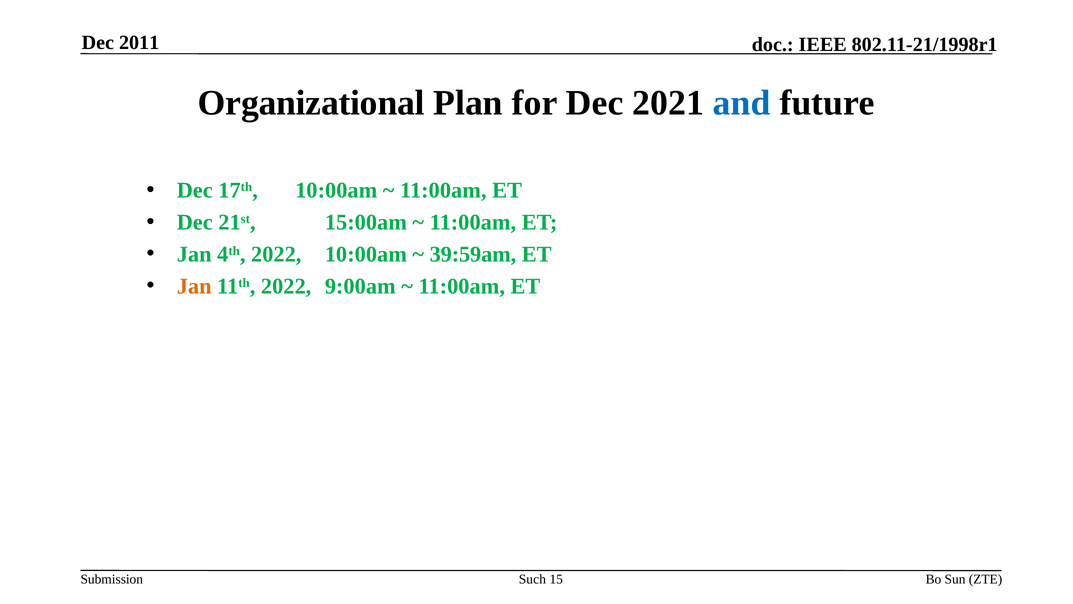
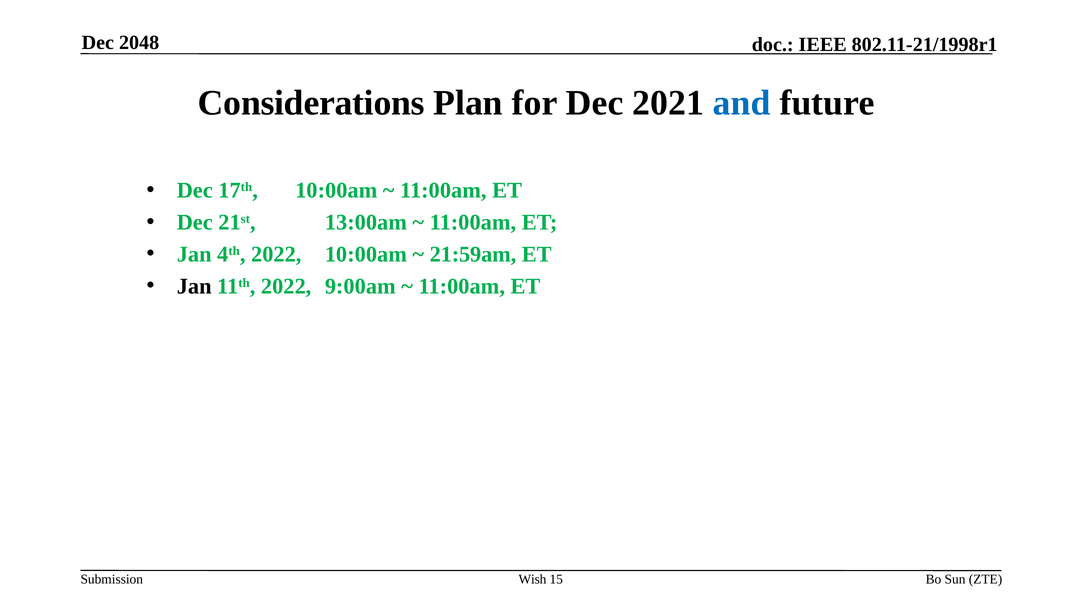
2011: 2011 -> 2048
Organizational: Organizational -> Considerations
15:00am: 15:00am -> 13:00am
39:59am: 39:59am -> 21:59am
Jan at (194, 286) colour: orange -> black
Such: Such -> Wish
